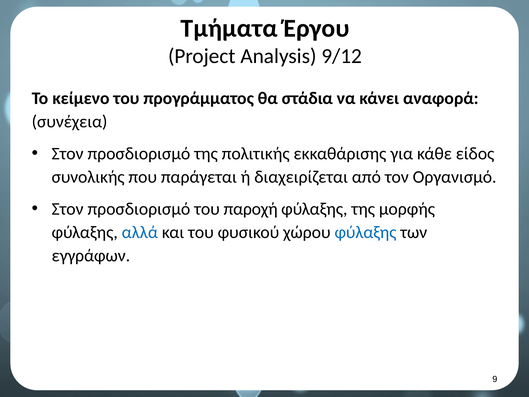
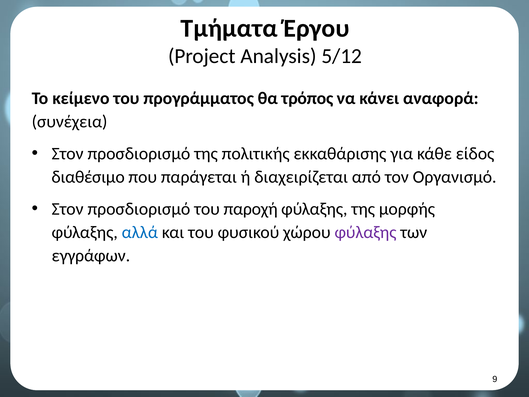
9/12: 9/12 -> 5/12
στάδια: στάδια -> τρόπος
συνολικής: συνολικής -> διαθέσιμο
φύλαξης at (365, 232) colour: blue -> purple
